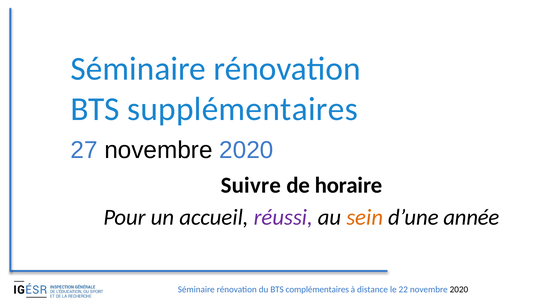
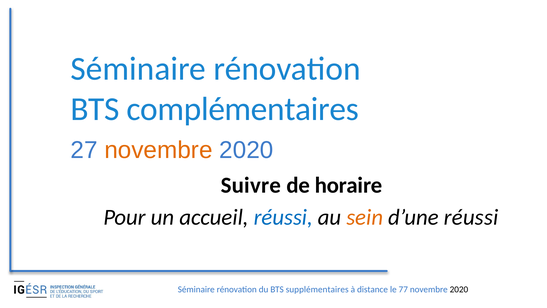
supplémentaires: supplémentaires -> complémentaires
novembre at (158, 150) colour: black -> orange
réussi at (283, 217) colour: purple -> blue
d’une année: année -> réussi
complémentaires: complémentaires -> supplémentaires
22: 22 -> 77
